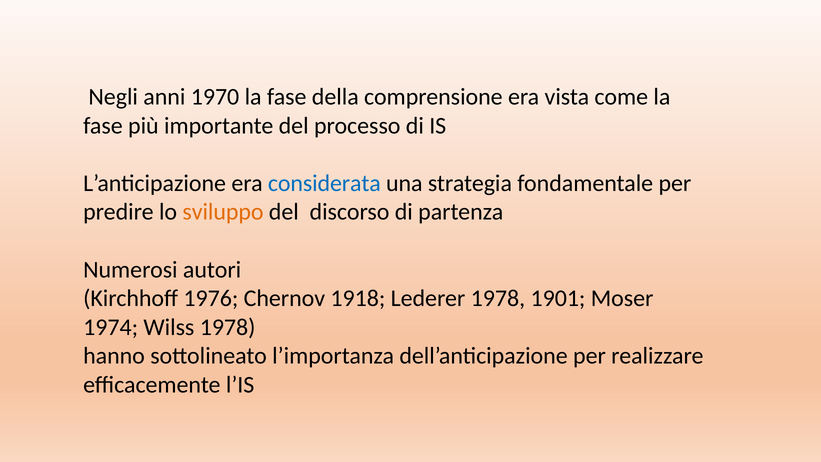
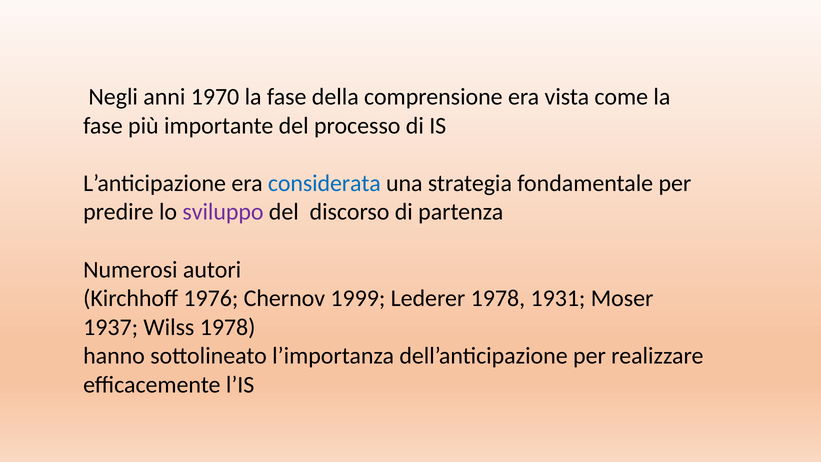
sviluppo colour: orange -> purple
1918: 1918 -> 1999
1901: 1901 -> 1931
1974: 1974 -> 1937
